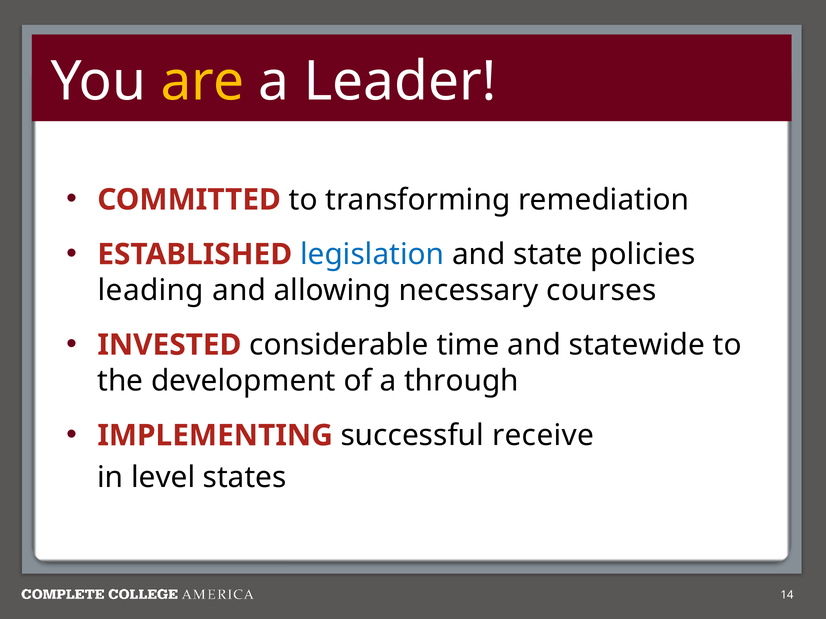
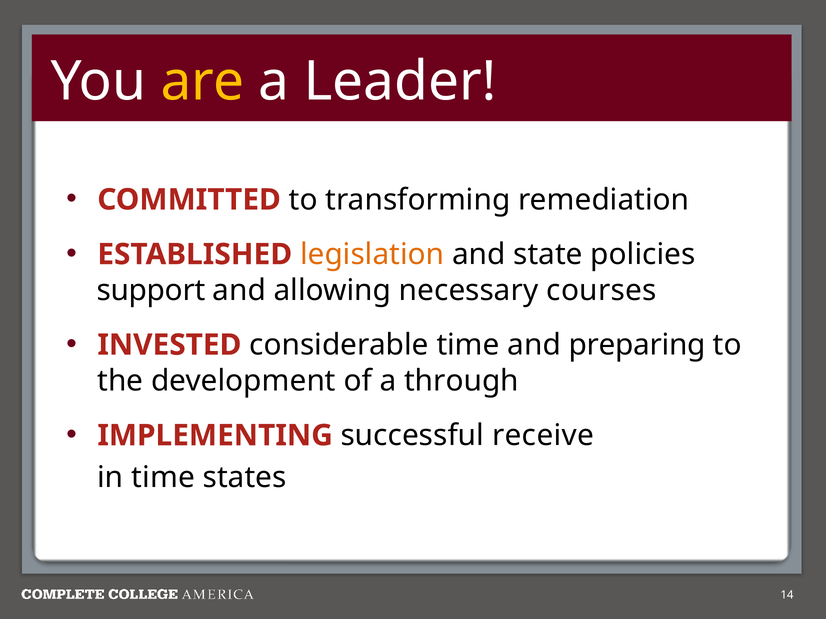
legislation colour: blue -> orange
leading: leading -> support
statewide: statewide -> preparing
in level: level -> time
